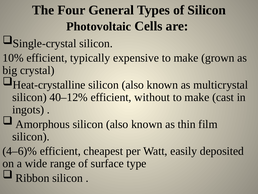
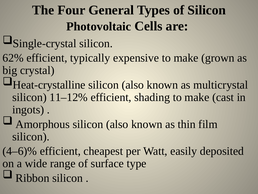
10%: 10% -> 62%
40–12%: 40–12% -> 11–12%
without: without -> shading
